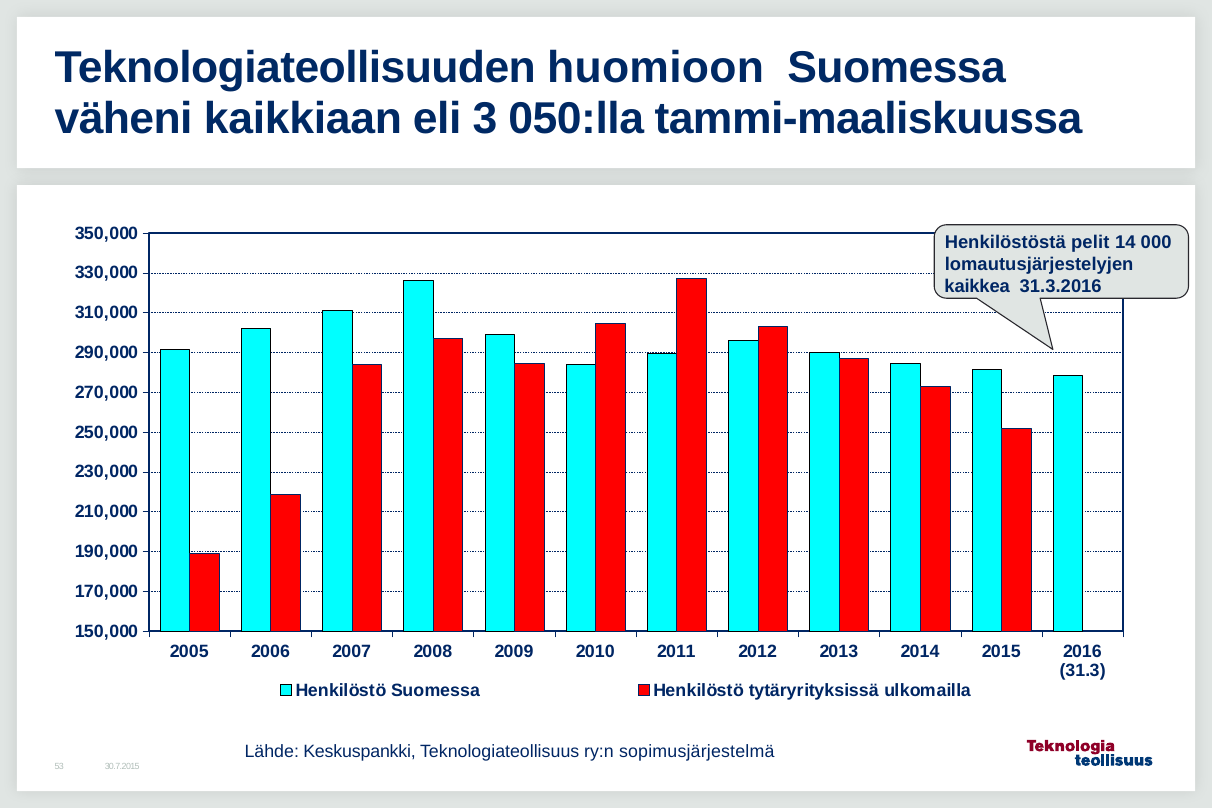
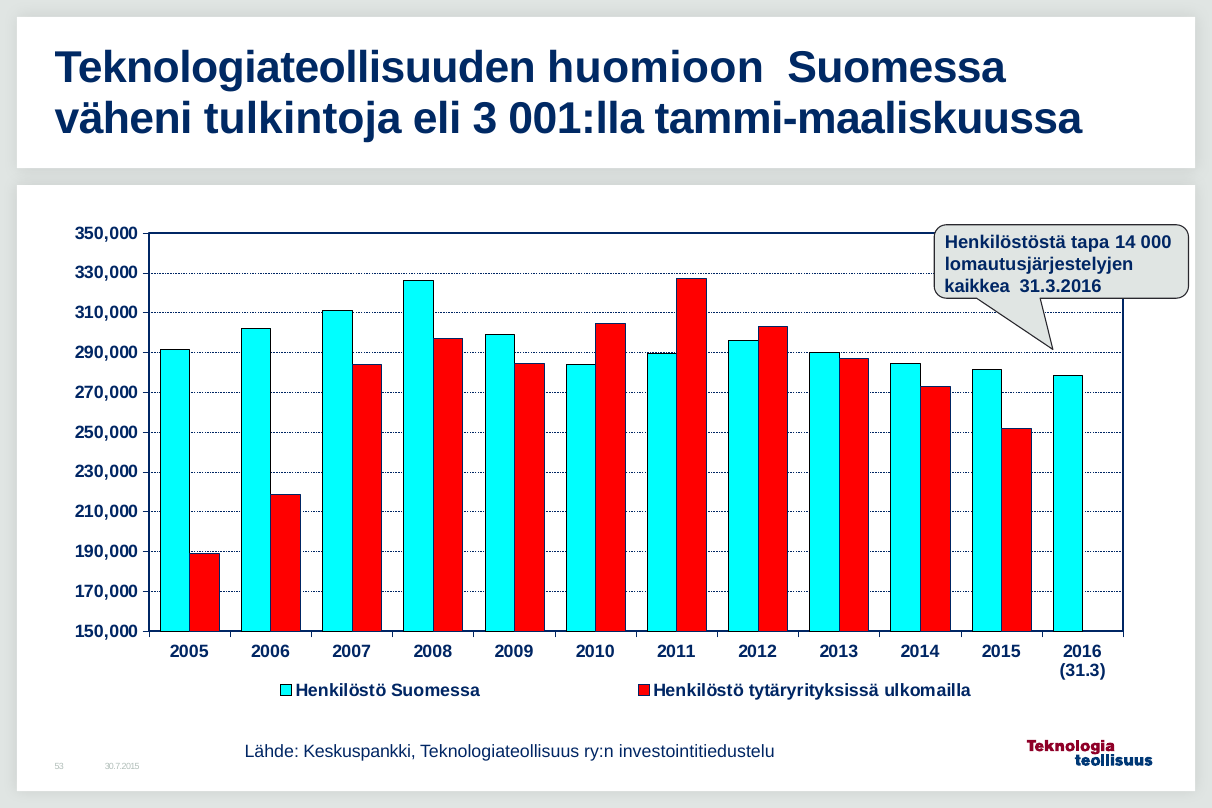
kaikkiaan: kaikkiaan -> tulkintoja
050:lla: 050:lla -> 001:lla
pelit: pelit -> tapa
sopimusjärjestelmä: sopimusjärjestelmä -> investointitiedustelu
